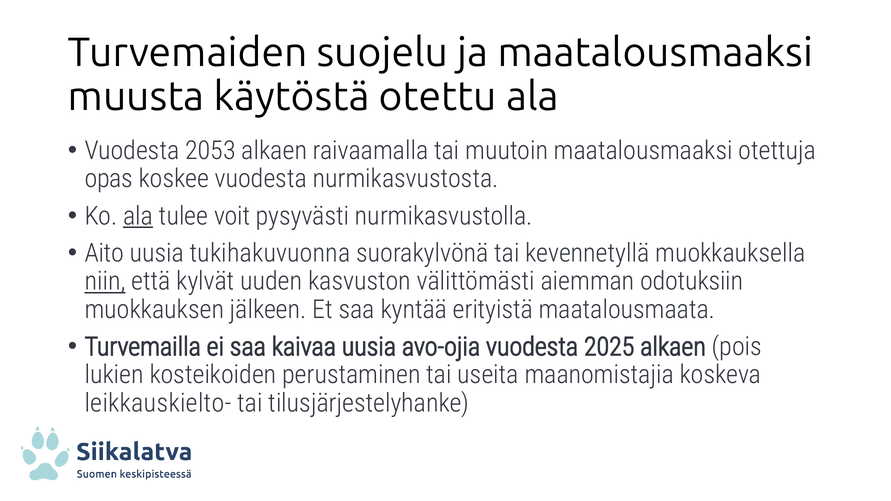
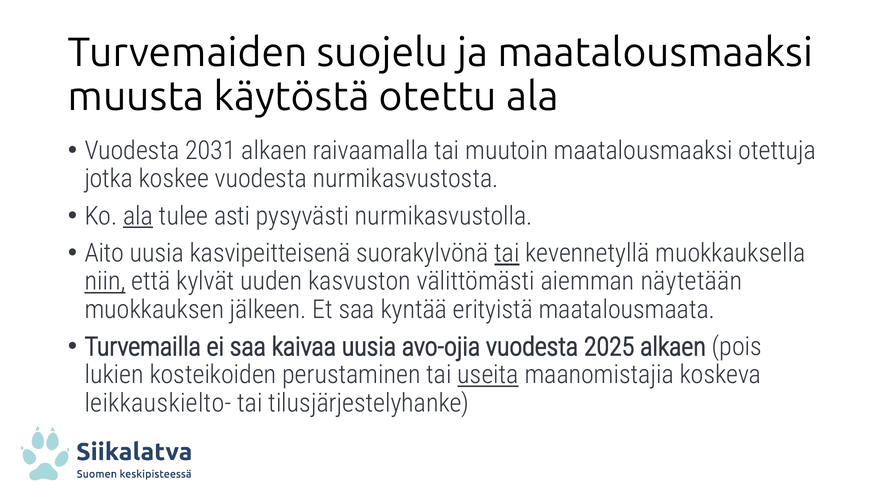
2053: 2053 -> 2031
opas: opas -> jotka
voit: voit -> asti
tukihakuvuonna: tukihakuvuonna -> kasvipeitteisenä
tai at (507, 253) underline: none -> present
odotuksiin: odotuksiin -> näytetään
useita underline: none -> present
